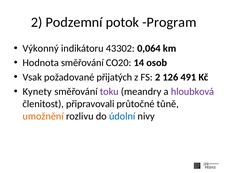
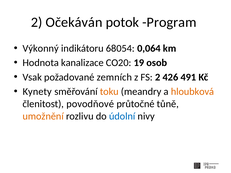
Podzemní: Podzemní -> Očekáván
43302: 43302 -> 68054
Hodnota směřování: směřování -> kanalizace
14: 14 -> 19
přijatých: přijatých -> zemních
126: 126 -> 426
toku colour: purple -> orange
hloubková colour: purple -> orange
připravovali: připravovali -> povodňové
